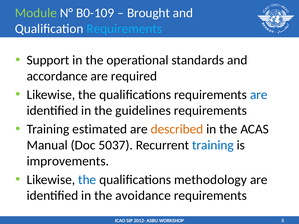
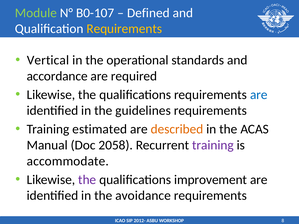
B0-109: B0-109 -> B0-107
Brought: Brought -> Defined
Requirements at (124, 29) colour: light blue -> yellow
Support: Support -> Vertical
5037: 5037 -> 2058
training at (213, 145) colour: blue -> purple
improvements: improvements -> accommodate
the at (87, 180) colour: blue -> purple
methodology: methodology -> improvement
